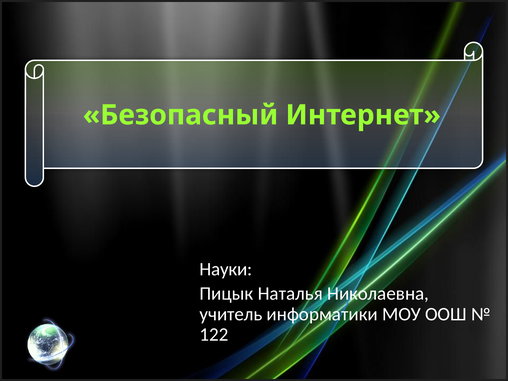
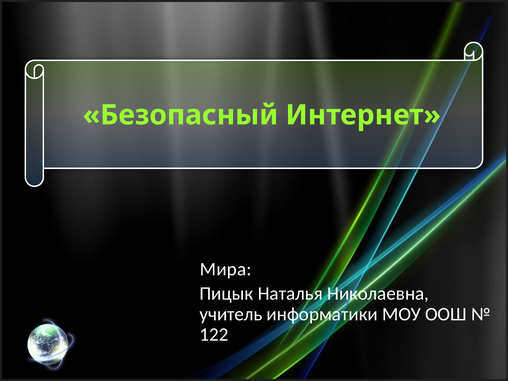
Науки: Науки -> Мира
